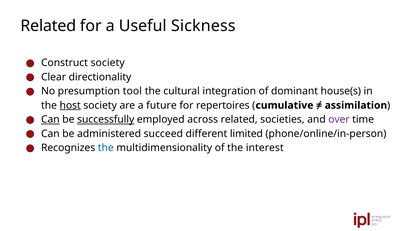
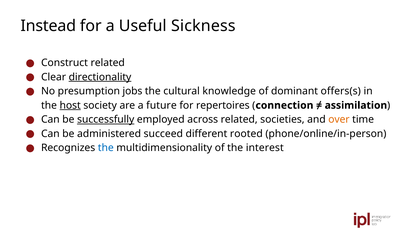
Related at (48, 26): Related -> Instead
Construct society: society -> related
directionality underline: none -> present
tool: tool -> jobs
integration: integration -> knowledge
house(s: house(s -> offers(s
cumulative: cumulative -> connection
Can at (50, 120) underline: present -> none
over colour: purple -> orange
limited: limited -> rooted
